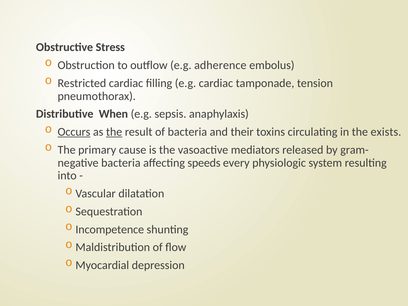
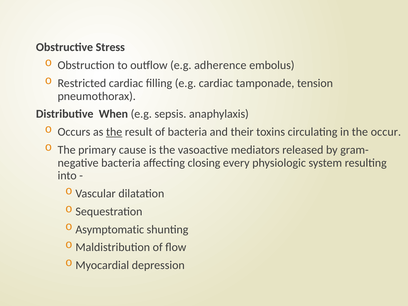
Occurs underline: present -> none
exists: exists -> occur
speeds: speeds -> closing
Incompetence: Incompetence -> Asymptomatic
